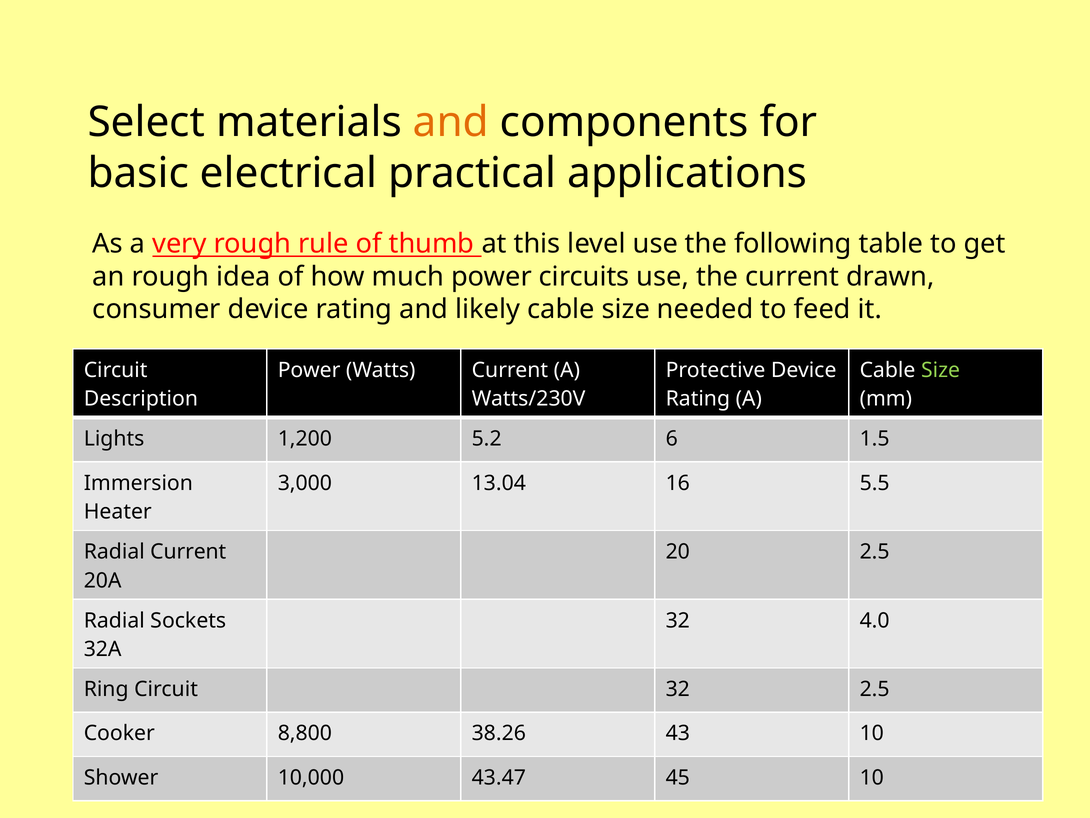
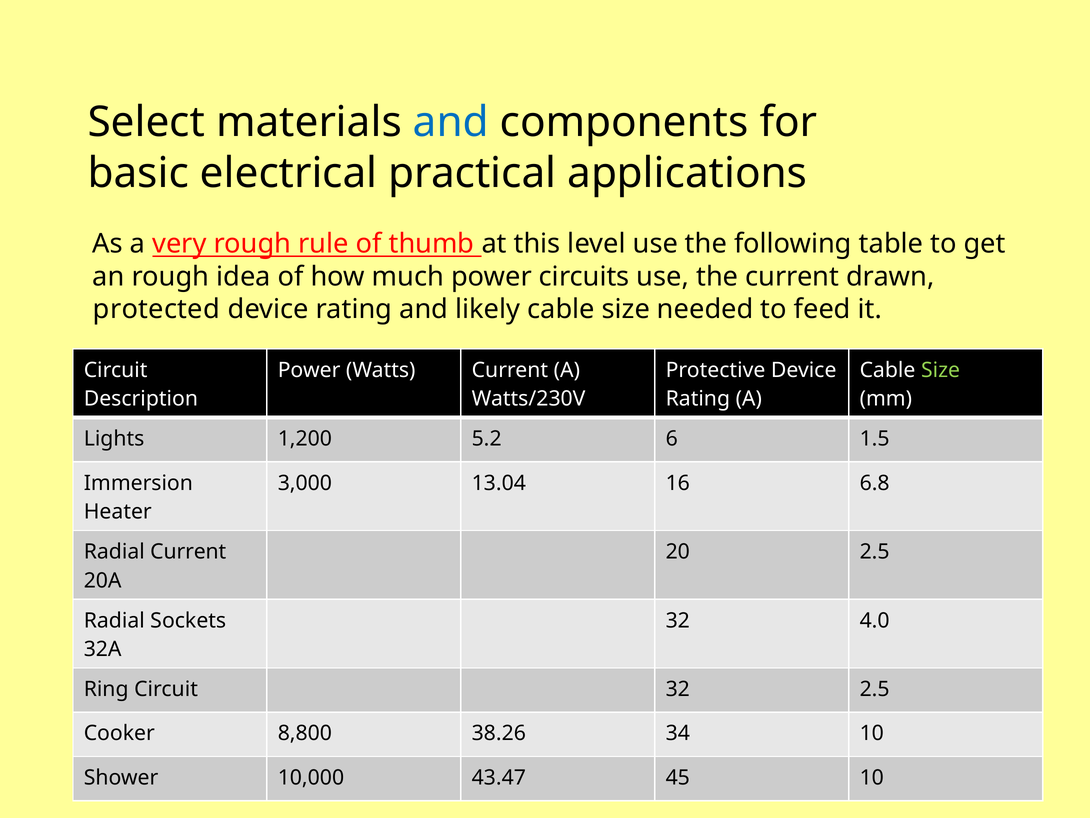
and at (451, 122) colour: orange -> blue
consumer: consumer -> protected
5.5: 5.5 -> 6.8
43: 43 -> 34
